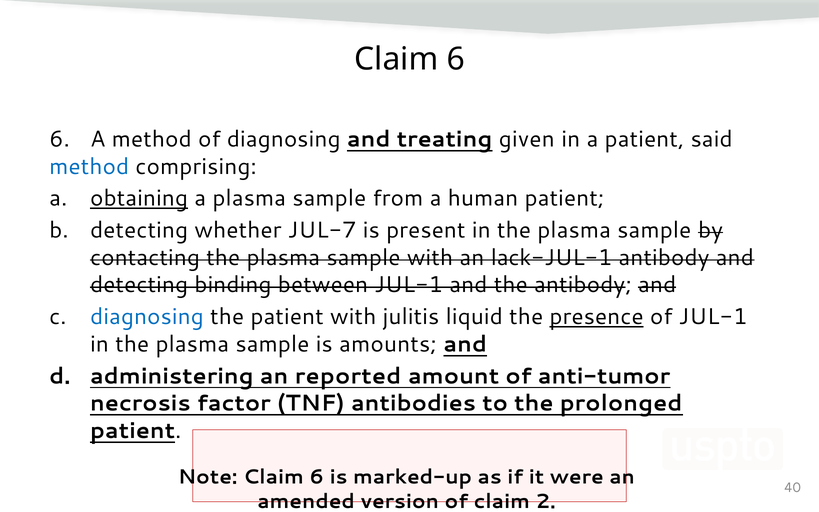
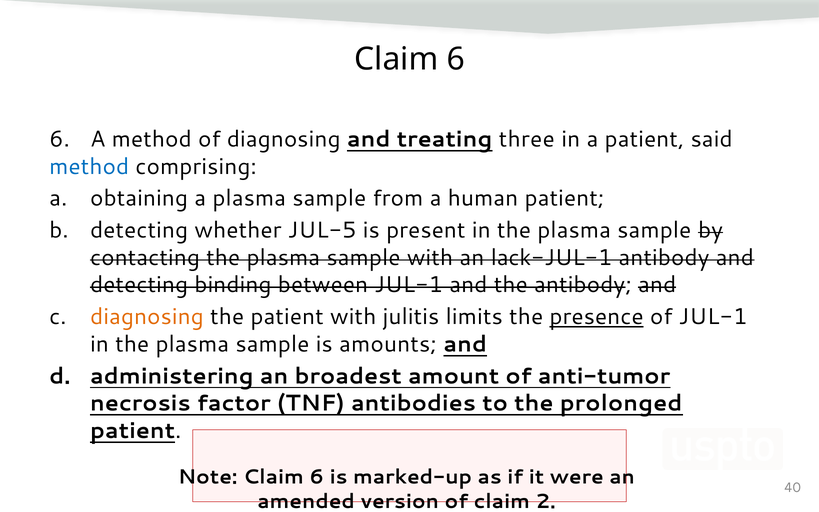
given: given -> three
obtaining underline: present -> none
JUL-7: JUL-7 -> JUL-5
diagnosing at (147, 317) colour: blue -> orange
liquid: liquid -> limits
reported: reported -> broadest
